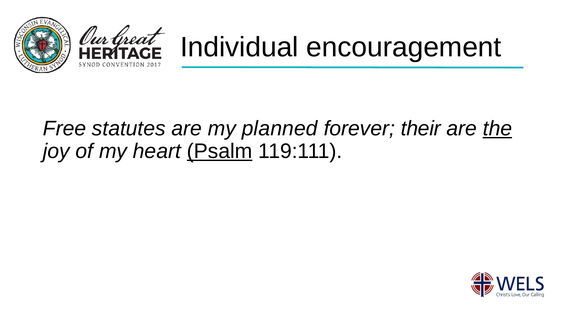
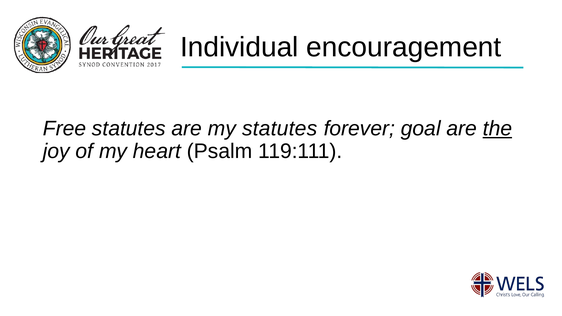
my planned: planned -> statutes
their: their -> goal
Psalm underline: present -> none
